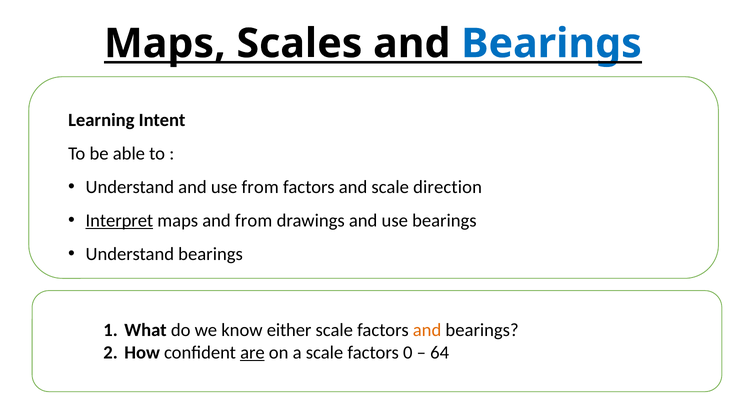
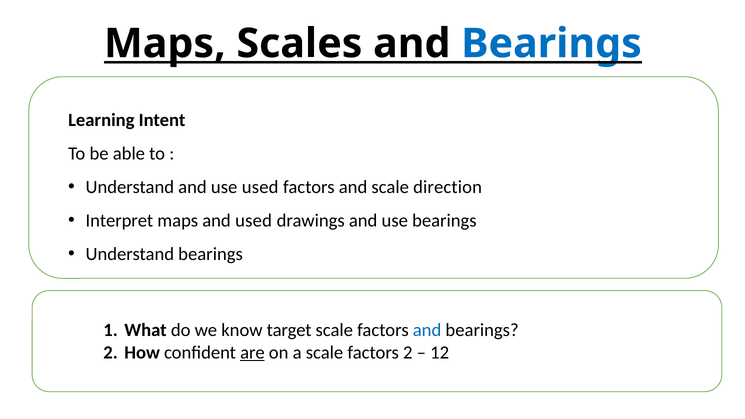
use from: from -> used
Interpret underline: present -> none
and from: from -> used
either: either -> target
and at (427, 330) colour: orange -> blue
factors 0: 0 -> 2
64: 64 -> 12
